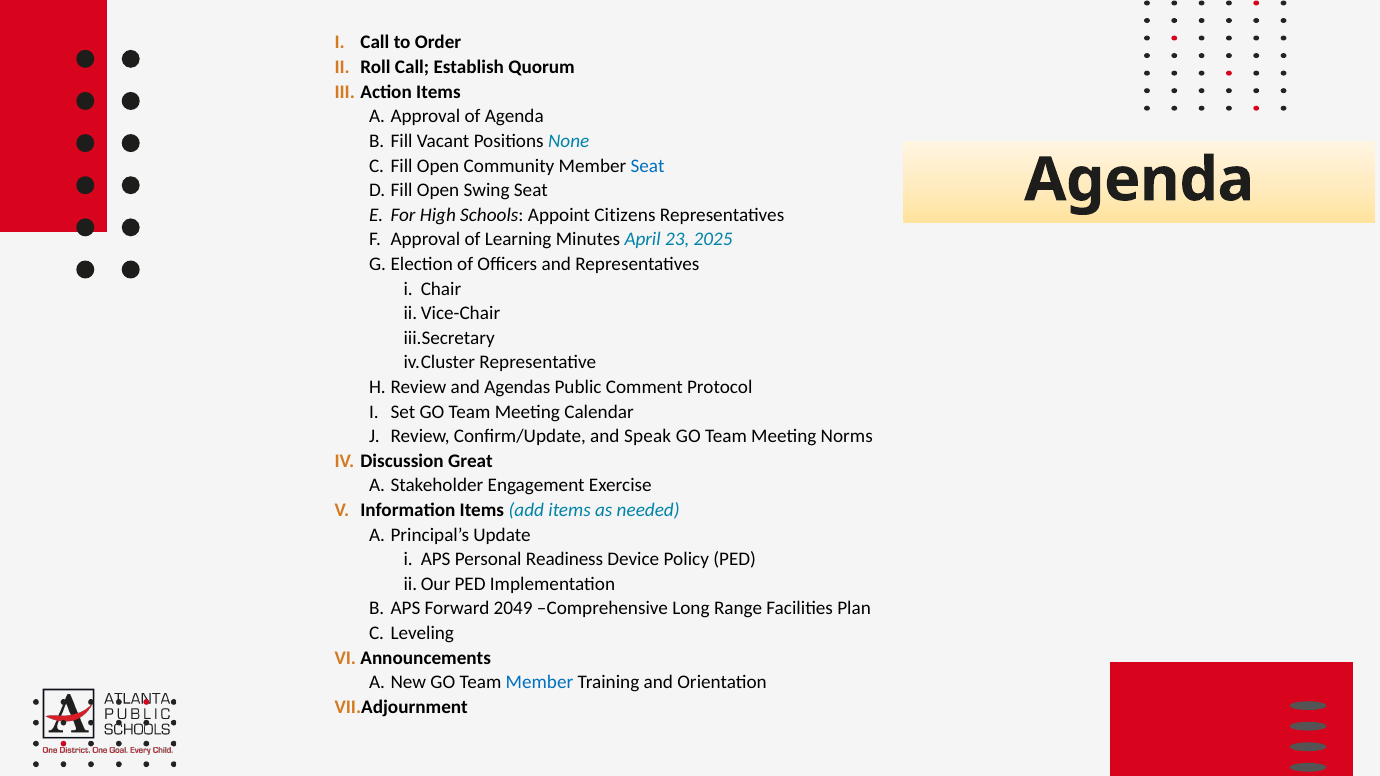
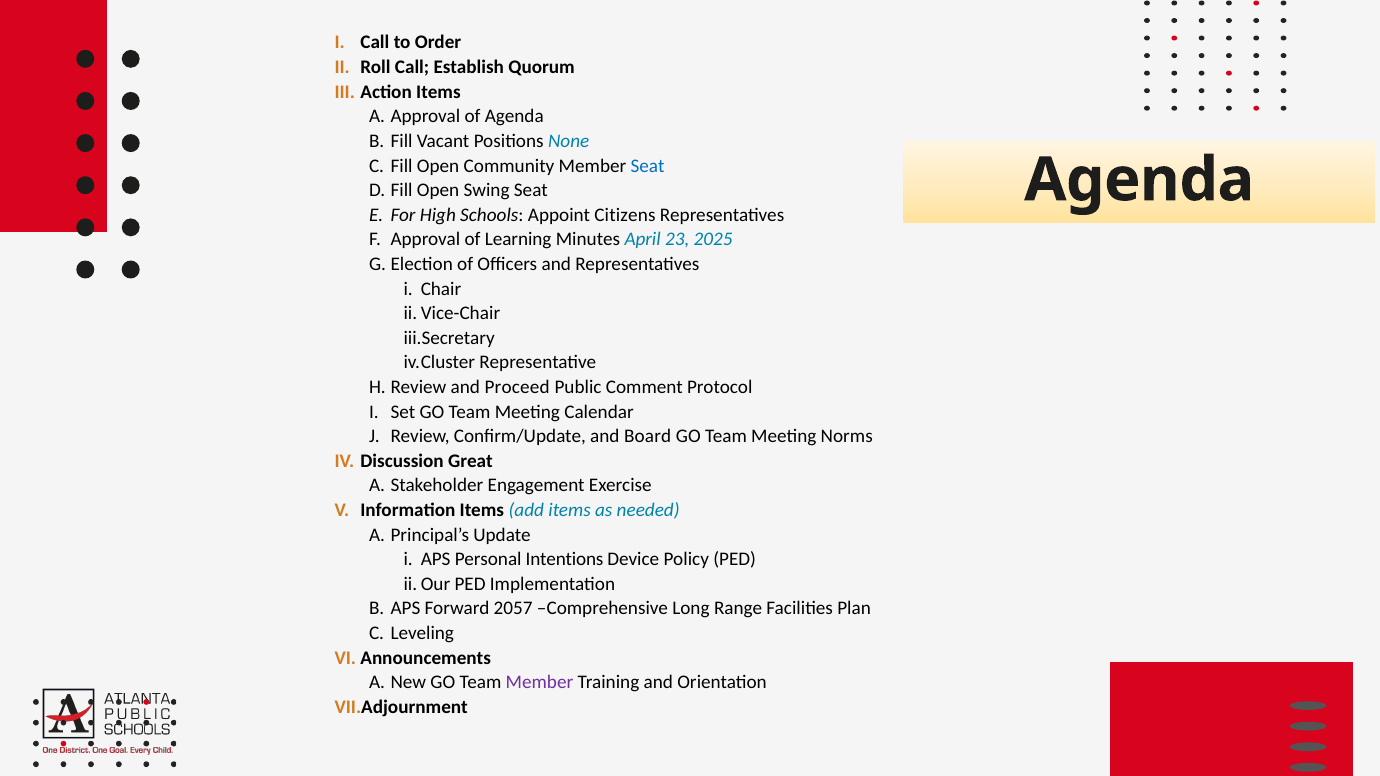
Agendas: Agendas -> Proceed
Speak: Speak -> Board
Readiness: Readiness -> Intentions
2049: 2049 -> 2057
Member at (539, 683) colour: blue -> purple
